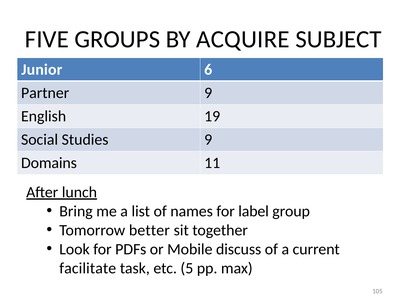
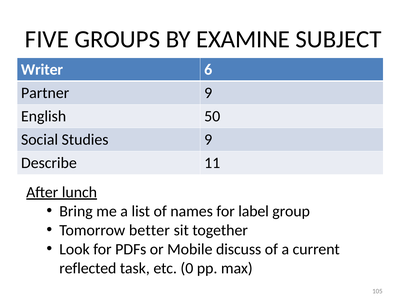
ACQUIRE: ACQUIRE -> EXAMINE
Junior: Junior -> Writer
19: 19 -> 50
Domains: Domains -> Describe
facilitate: facilitate -> reflected
5: 5 -> 0
